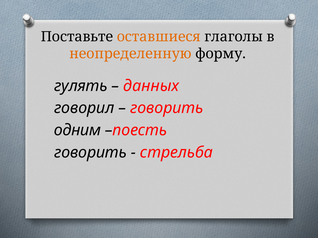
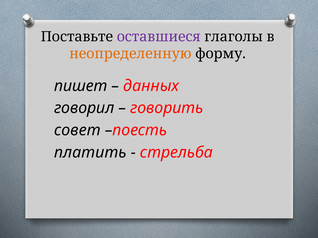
оставшиеся colour: orange -> purple
гулять: гулять -> пишет
одним: одним -> совет
говорить at (90, 153): говорить -> платить
